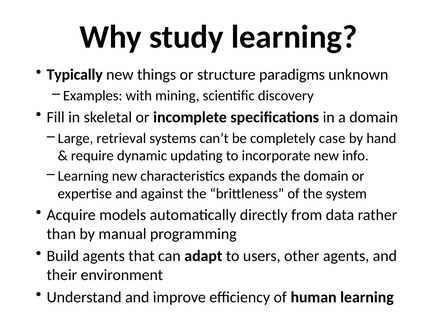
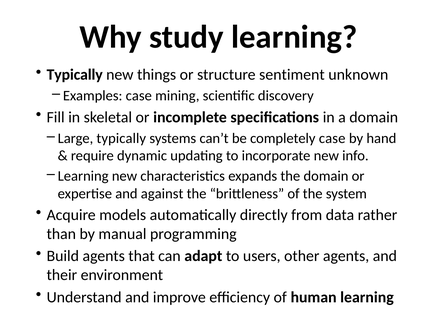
paradigms: paradigms -> sentiment
Examples with: with -> case
Large retrieval: retrieval -> typically
